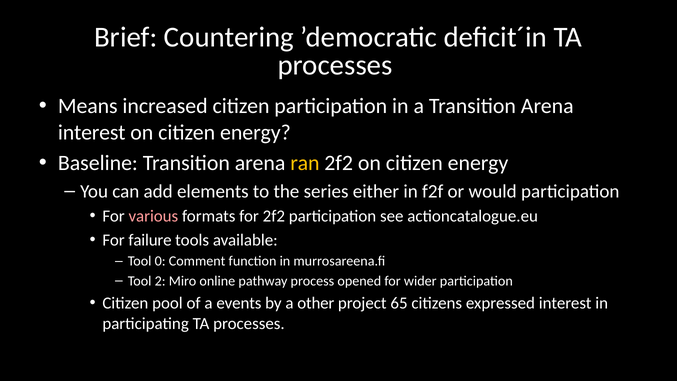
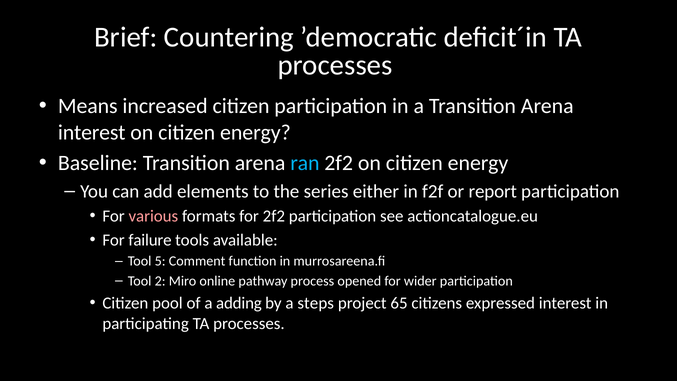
ran colour: yellow -> light blue
would: would -> report
0: 0 -> 5
events: events -> adding
other: other -> steps
